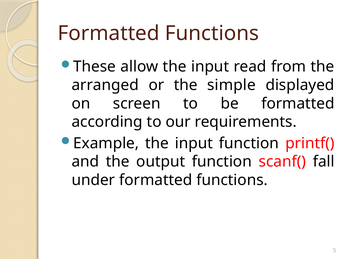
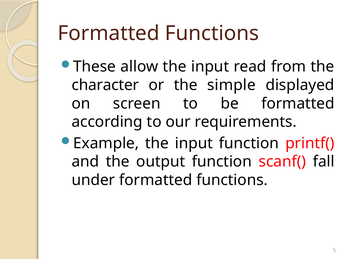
arranged: arranged -> character
